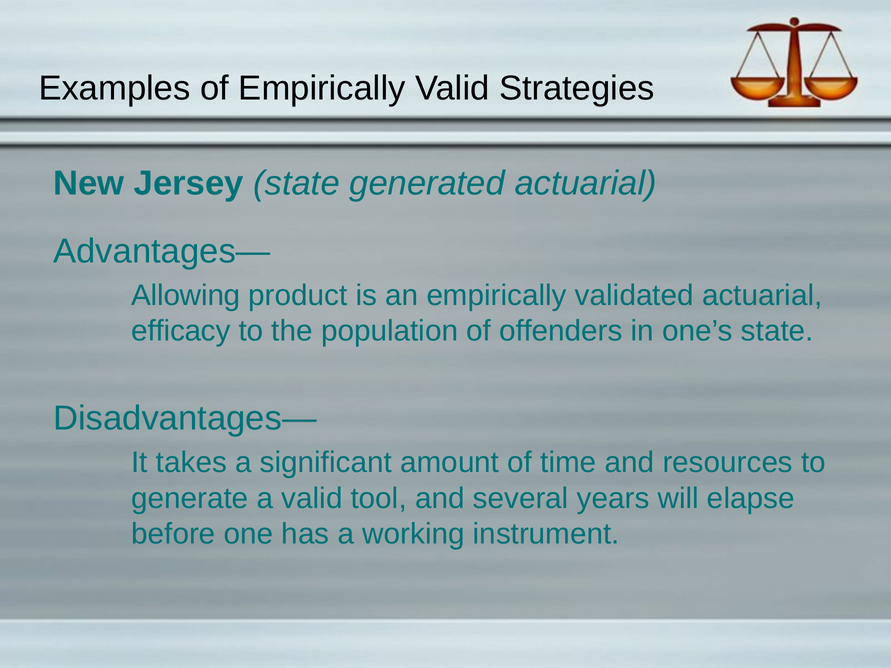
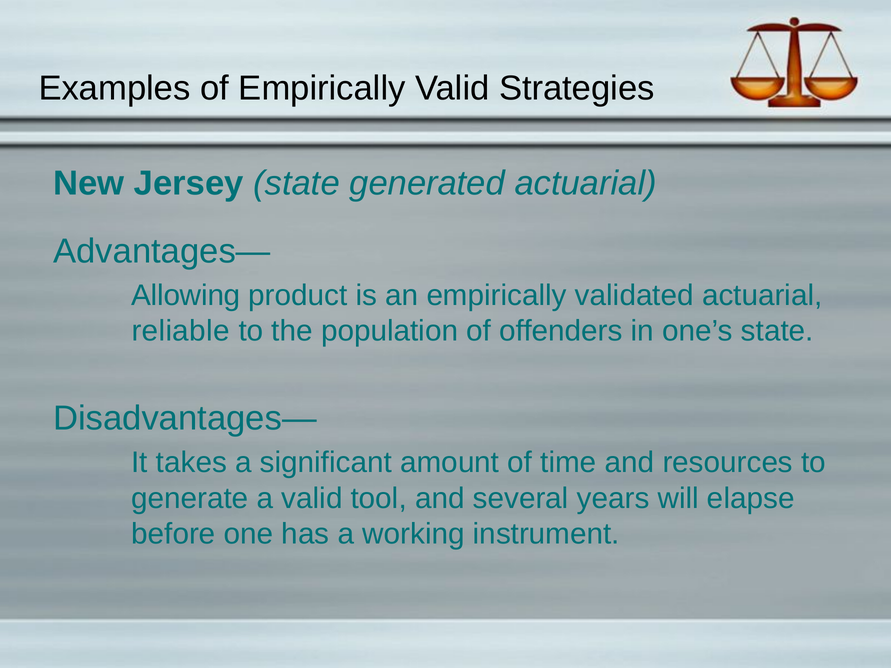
efficacy: efficacy -> reliable
